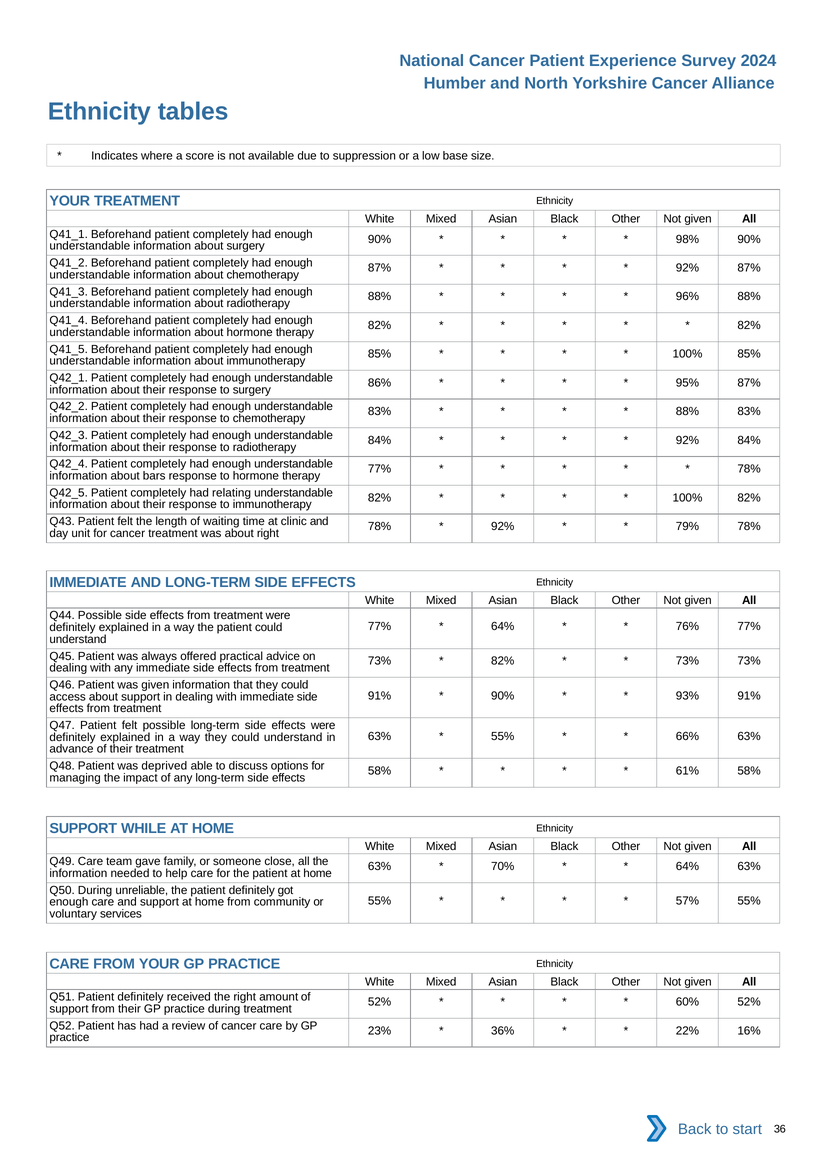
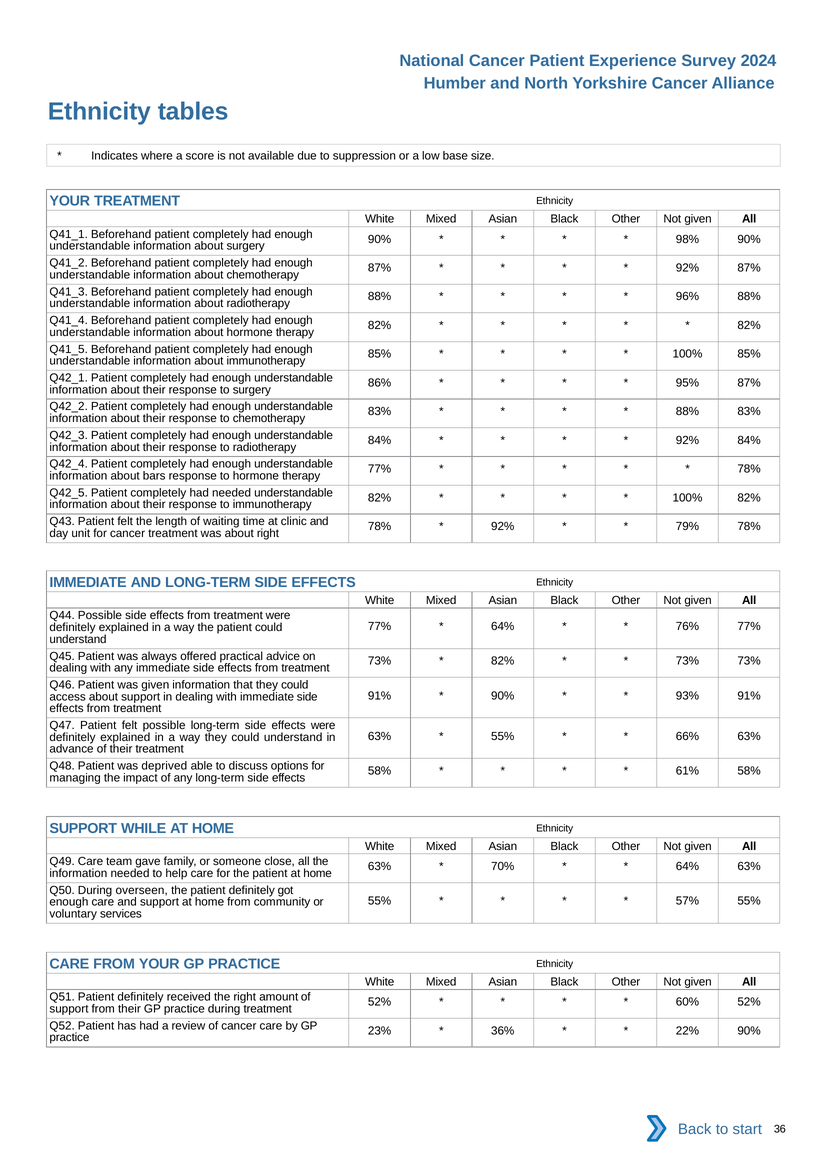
had relating: relating -> needed
unreliable: unreliable -> overseen
22% 16%: 16% -> 90%
